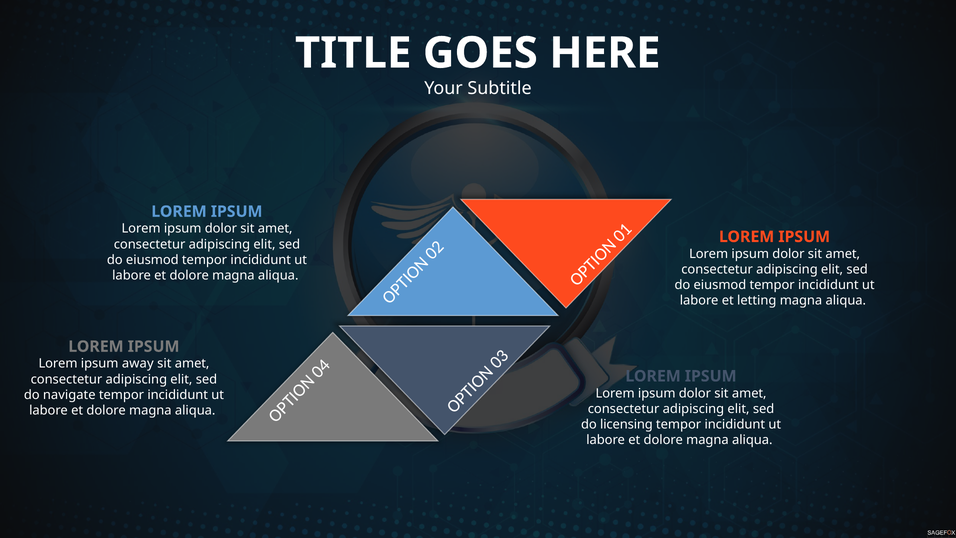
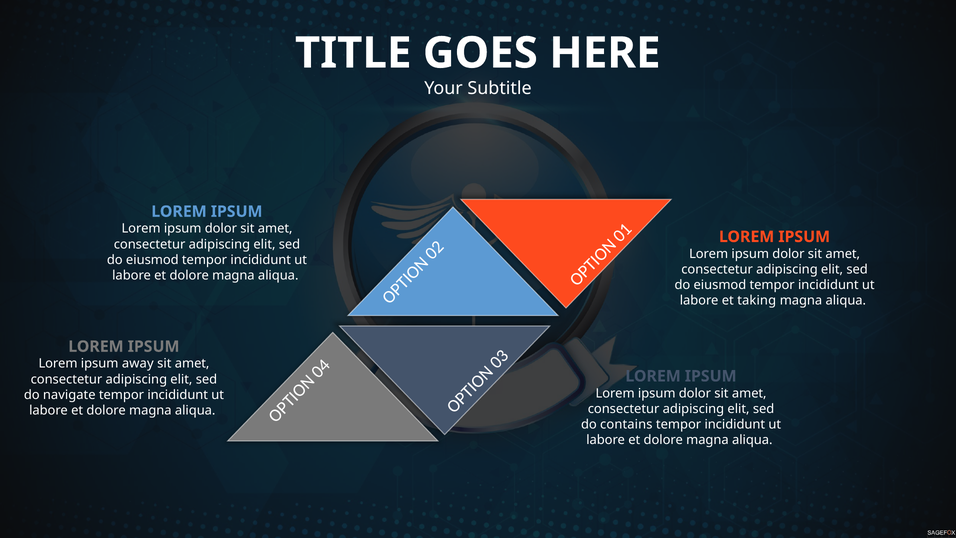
letting: letting -> taking
licensing: licensing -> contains
